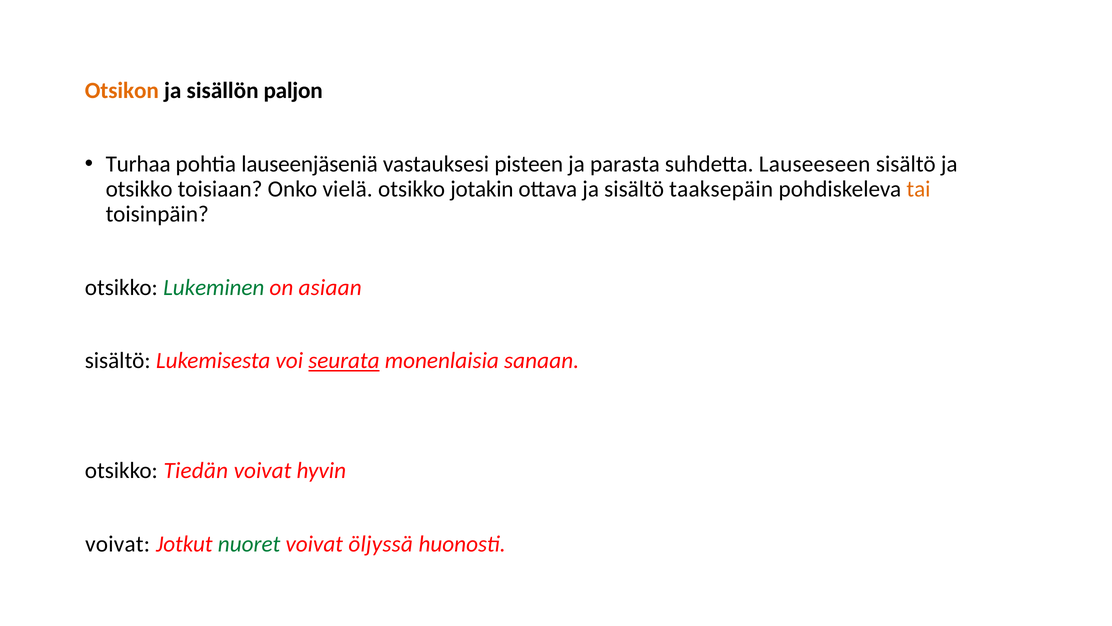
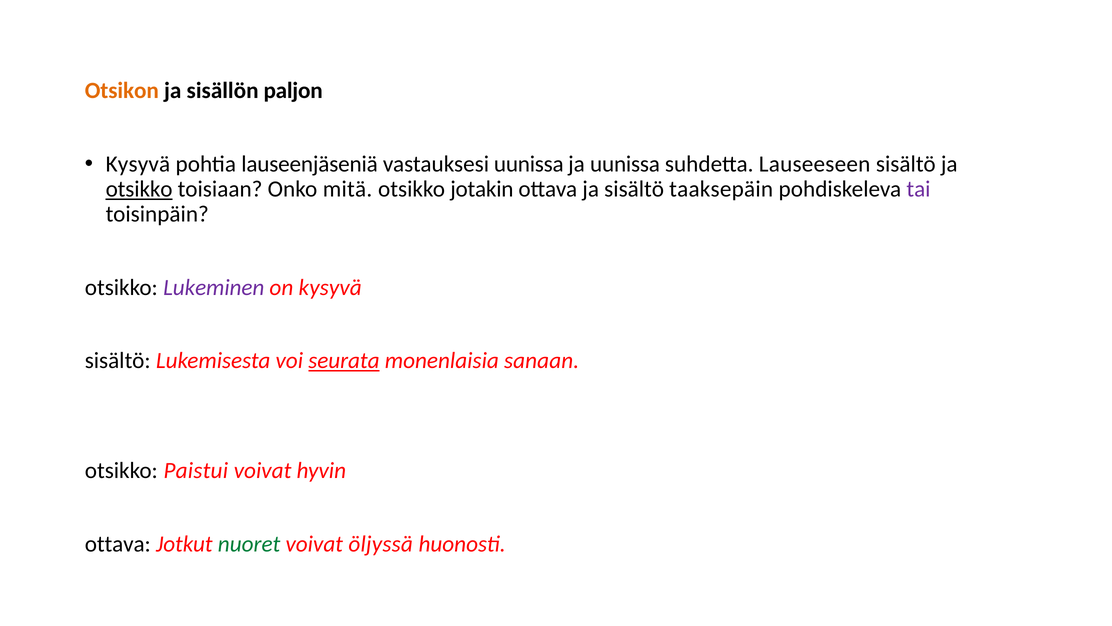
Turhaa at (138, 164): Turhaa -> Kysyvä
vastauksesi pisteen: pisteen -> uunissa
ja parasta: parasta -> uunissa
otsikko at (139, 189) underline: none -> present
vielä: vielä -> mitä
tai colour: orange -> purple
Lukeminen colour: green -> purple
on asiaan: asiaan -> kysyvä
Tiedän: Tiedän -> Paistui
voivat at (118, 543): voivat -> ottava
